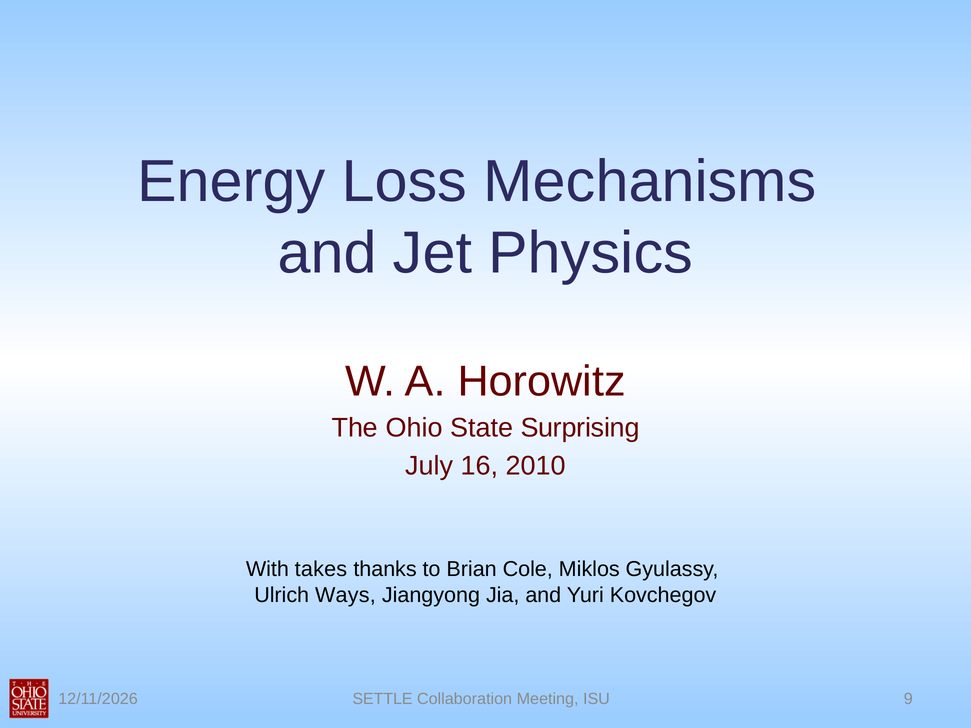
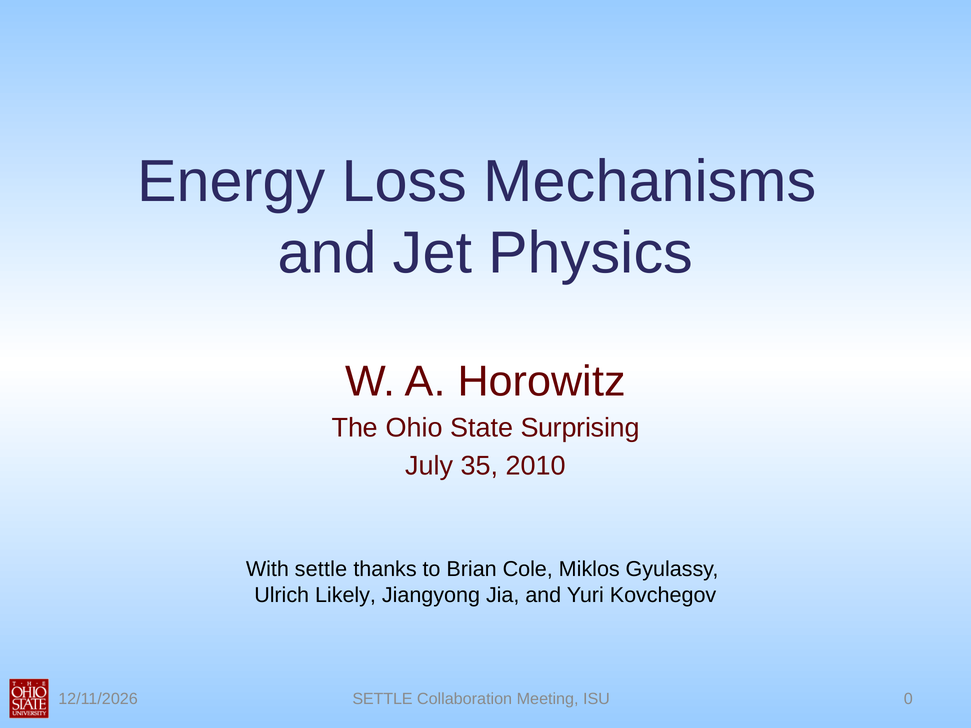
16: 16 -> 35
With takes: takes -> settle
Ways: Ways -> Likely
9: 9 -> 0
